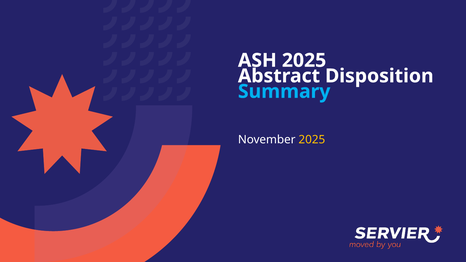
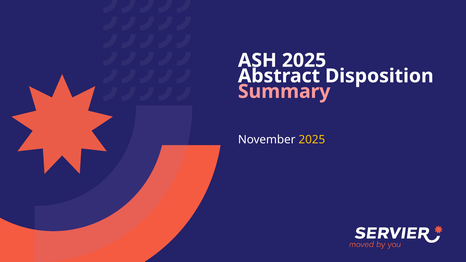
Summary colour: light blue -> pink
